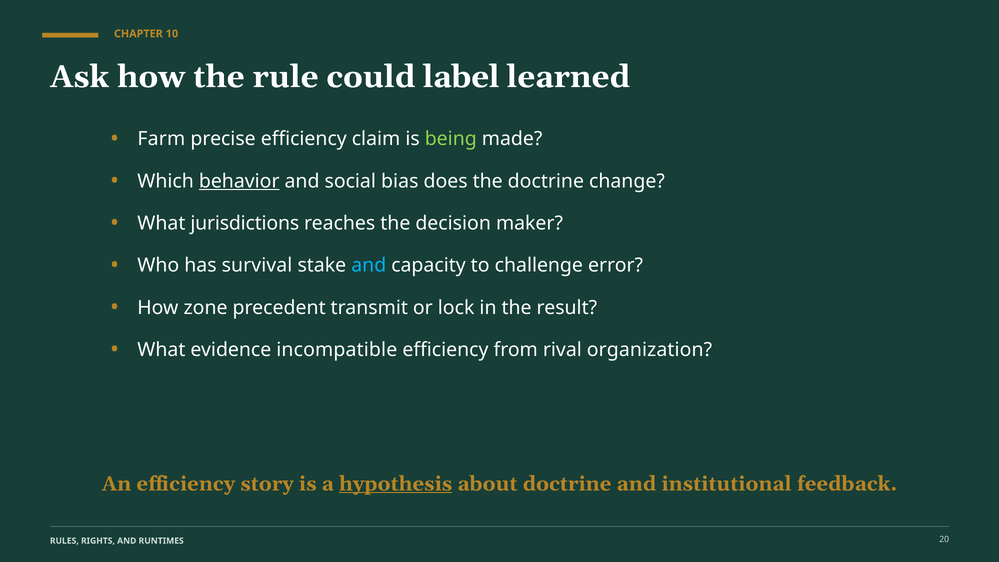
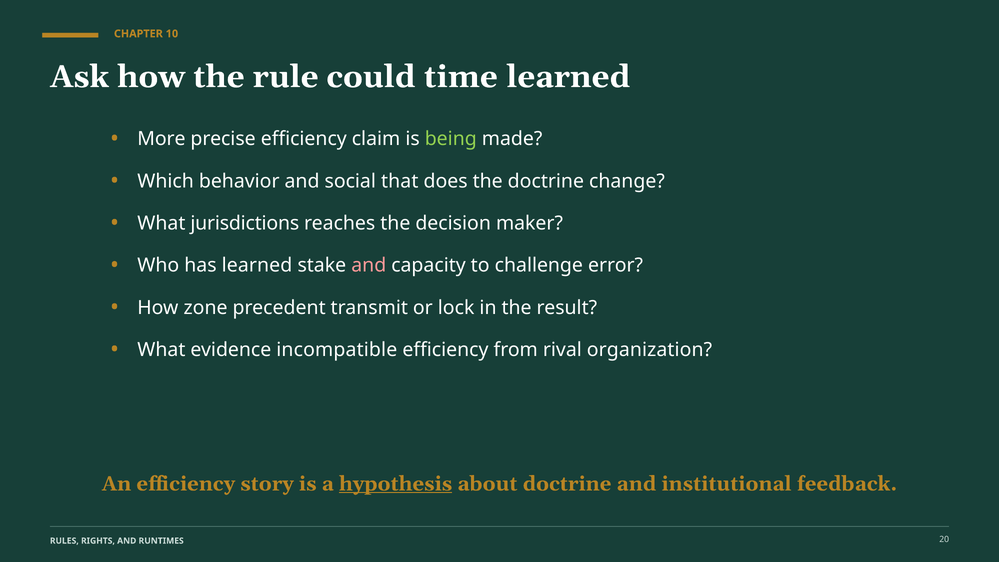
label: label -> time
Farm: Farm -> More
behavior underline: present -> none
bias: bias -> that
has survival: survival -> learned
and at (369, 265) colour: light blue -> pink
